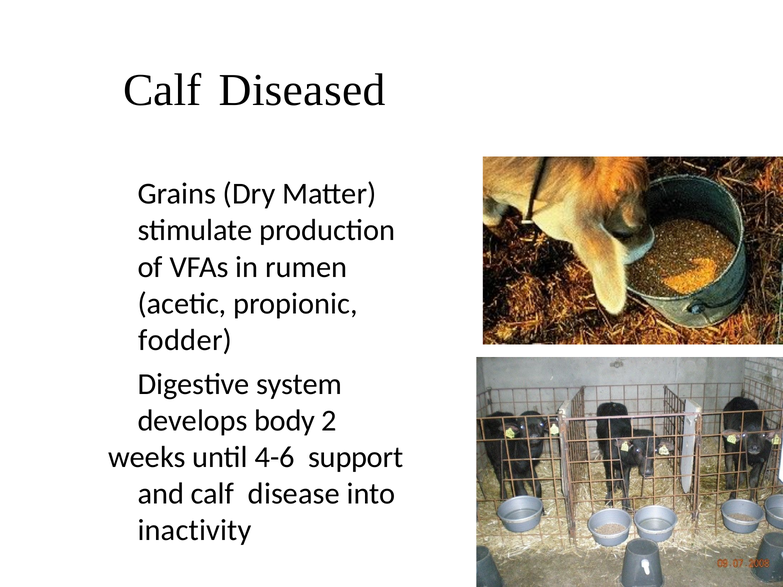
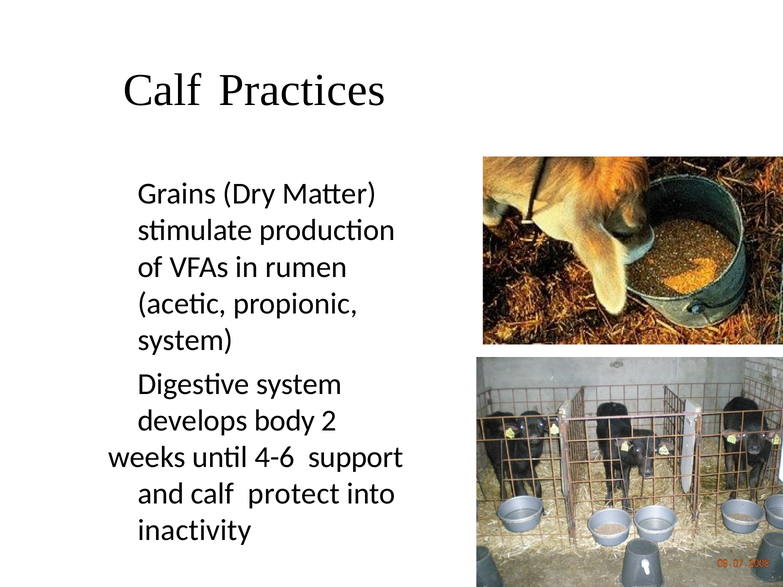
Diseased: Diseased -> Practices
fodder at (185, 340): fodder -> system
disease: disease -> protect
